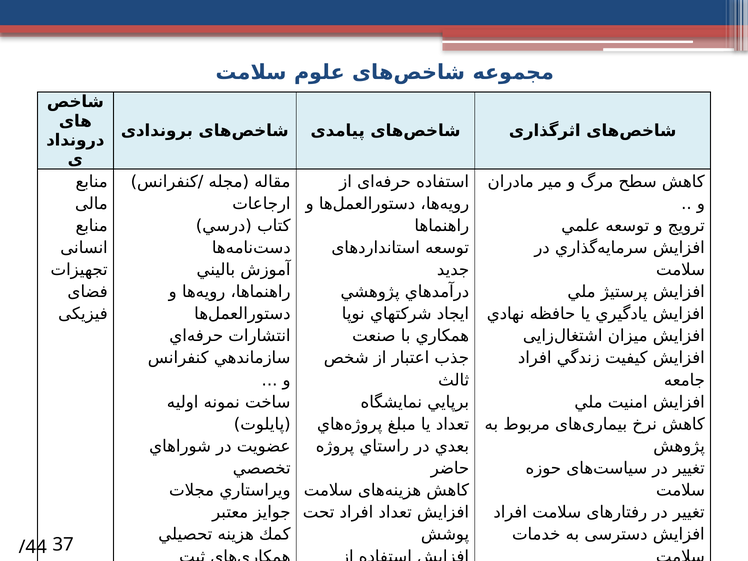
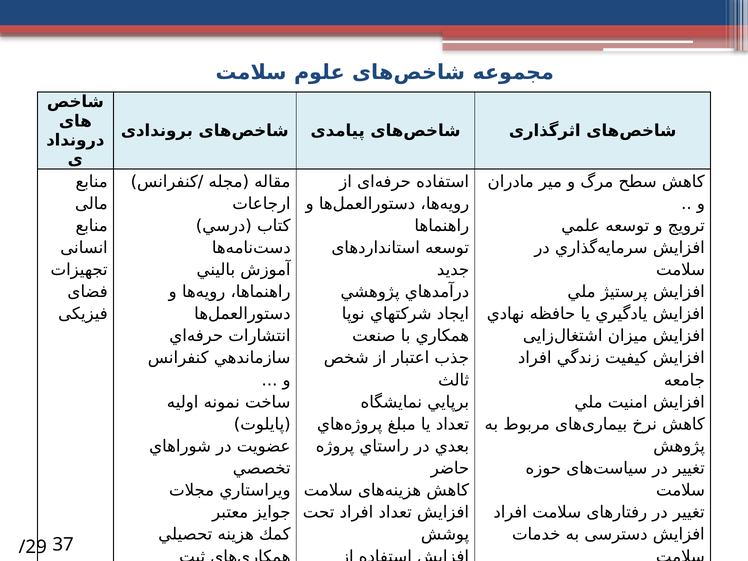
/44: /44 -> /29
